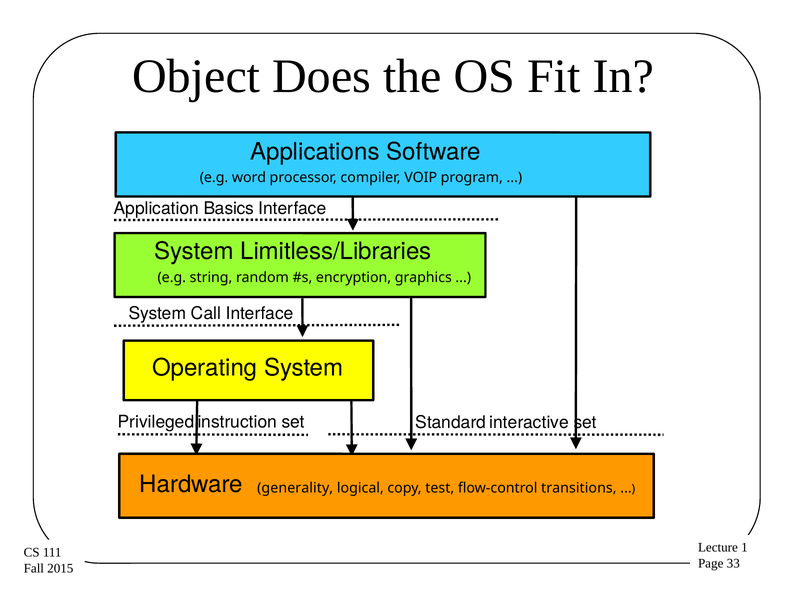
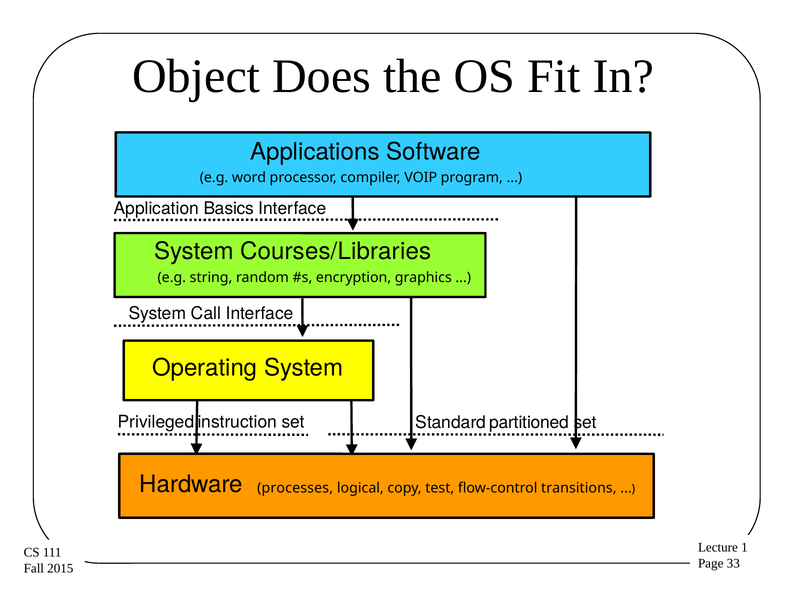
Limitless/Libraries: Limitless/Libraries -> Courses/Libraries
interactive: interactive -> partitioned
generality: generality -> processes
